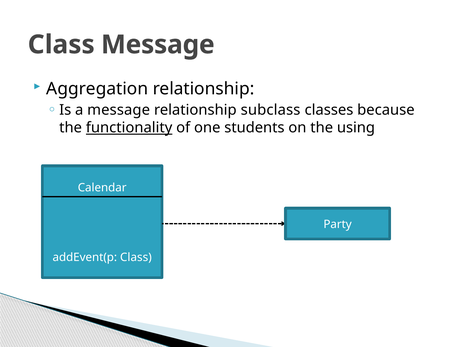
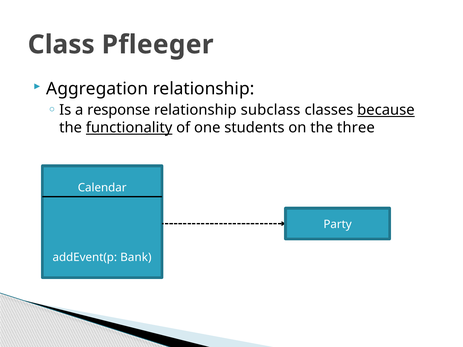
Class Message: Message -> Pfleeger
a message: message -> response
because underline: none -> present
using: using -> three
addEvent(p Class: Class -> Bank
